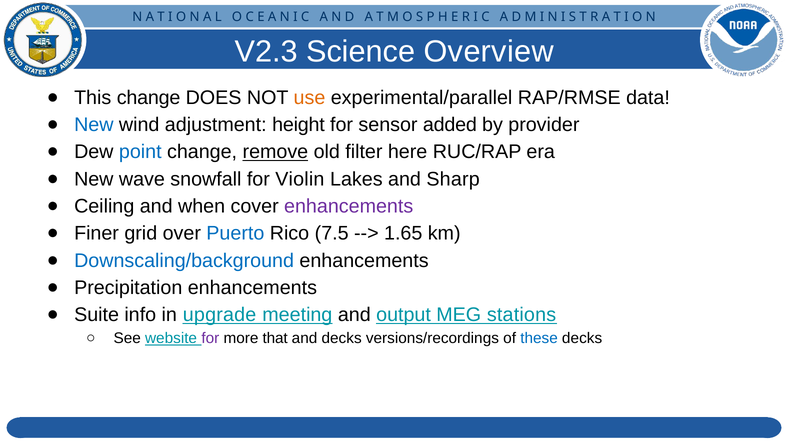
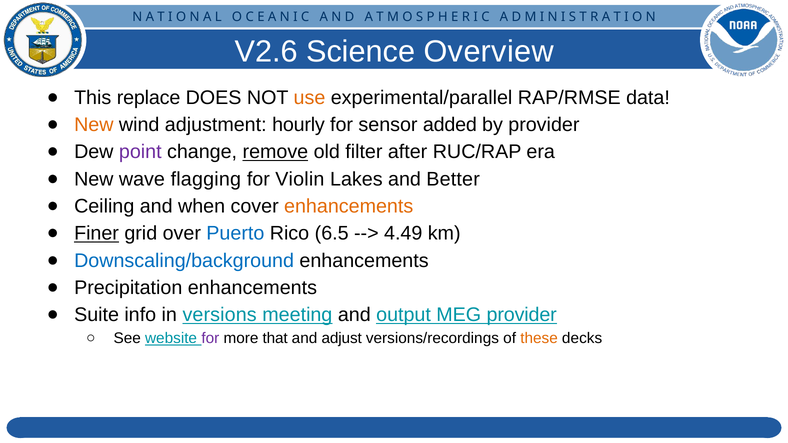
V2.3: V2.3 -> V2.6
This change: change -> replace
New at (94, 125) colour: blue -> orange
height: height -> hourly
point colour: blue -> purple
here: here -> after
snowfall: snowfall -> flagging
Sharp: Sharp -> Better
enhancements at (349, 206) colour: purple -> orange
Finer underline: none -> present
7.5: 7.5 -> 6.5
1.65: 1.65 -> 4.49
upgrade: upgrade -> versions
MEG stations: stations -> provider
and decks: decks -> adjust
these colour: blue -> orange
